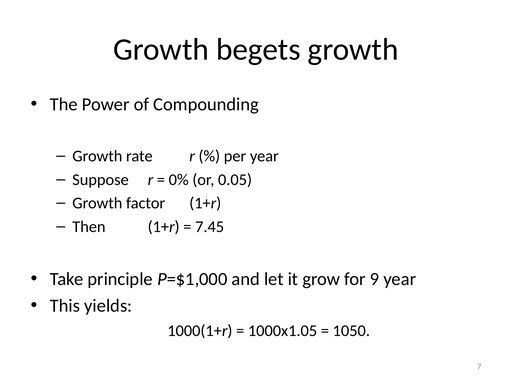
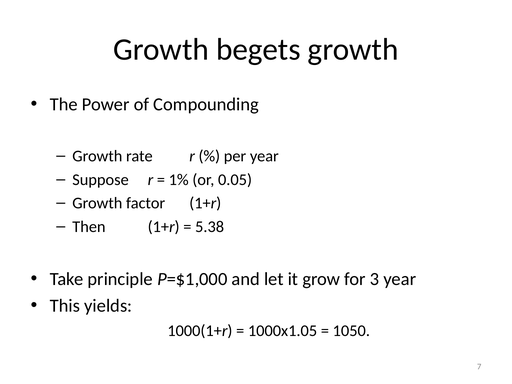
0%: 0% -> 1%
7.45: 7.45 -> 5.38
9: 9 -> 3
